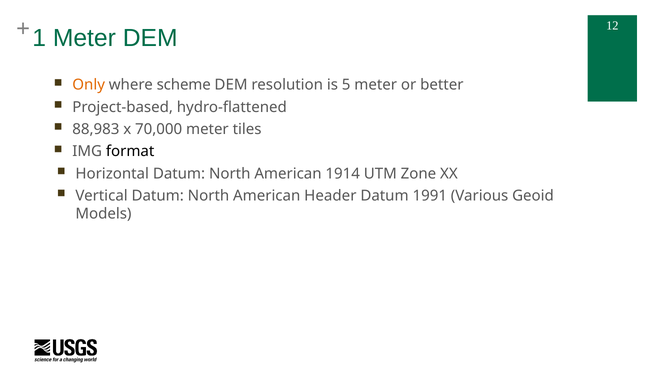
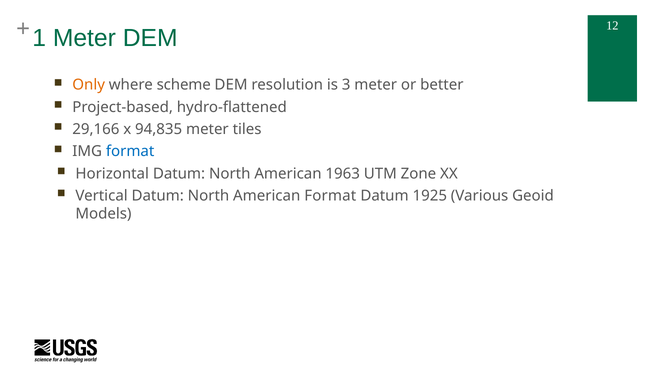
5: 5 -> 3
88,983: 88,983 -> 29,166
70,000: 70,000 -> 94,835
format at (130, 151) colour: black -> blue
1914: 1914 -> 1963
American Header: Header -> Format
1991: 1991 -> 1925
